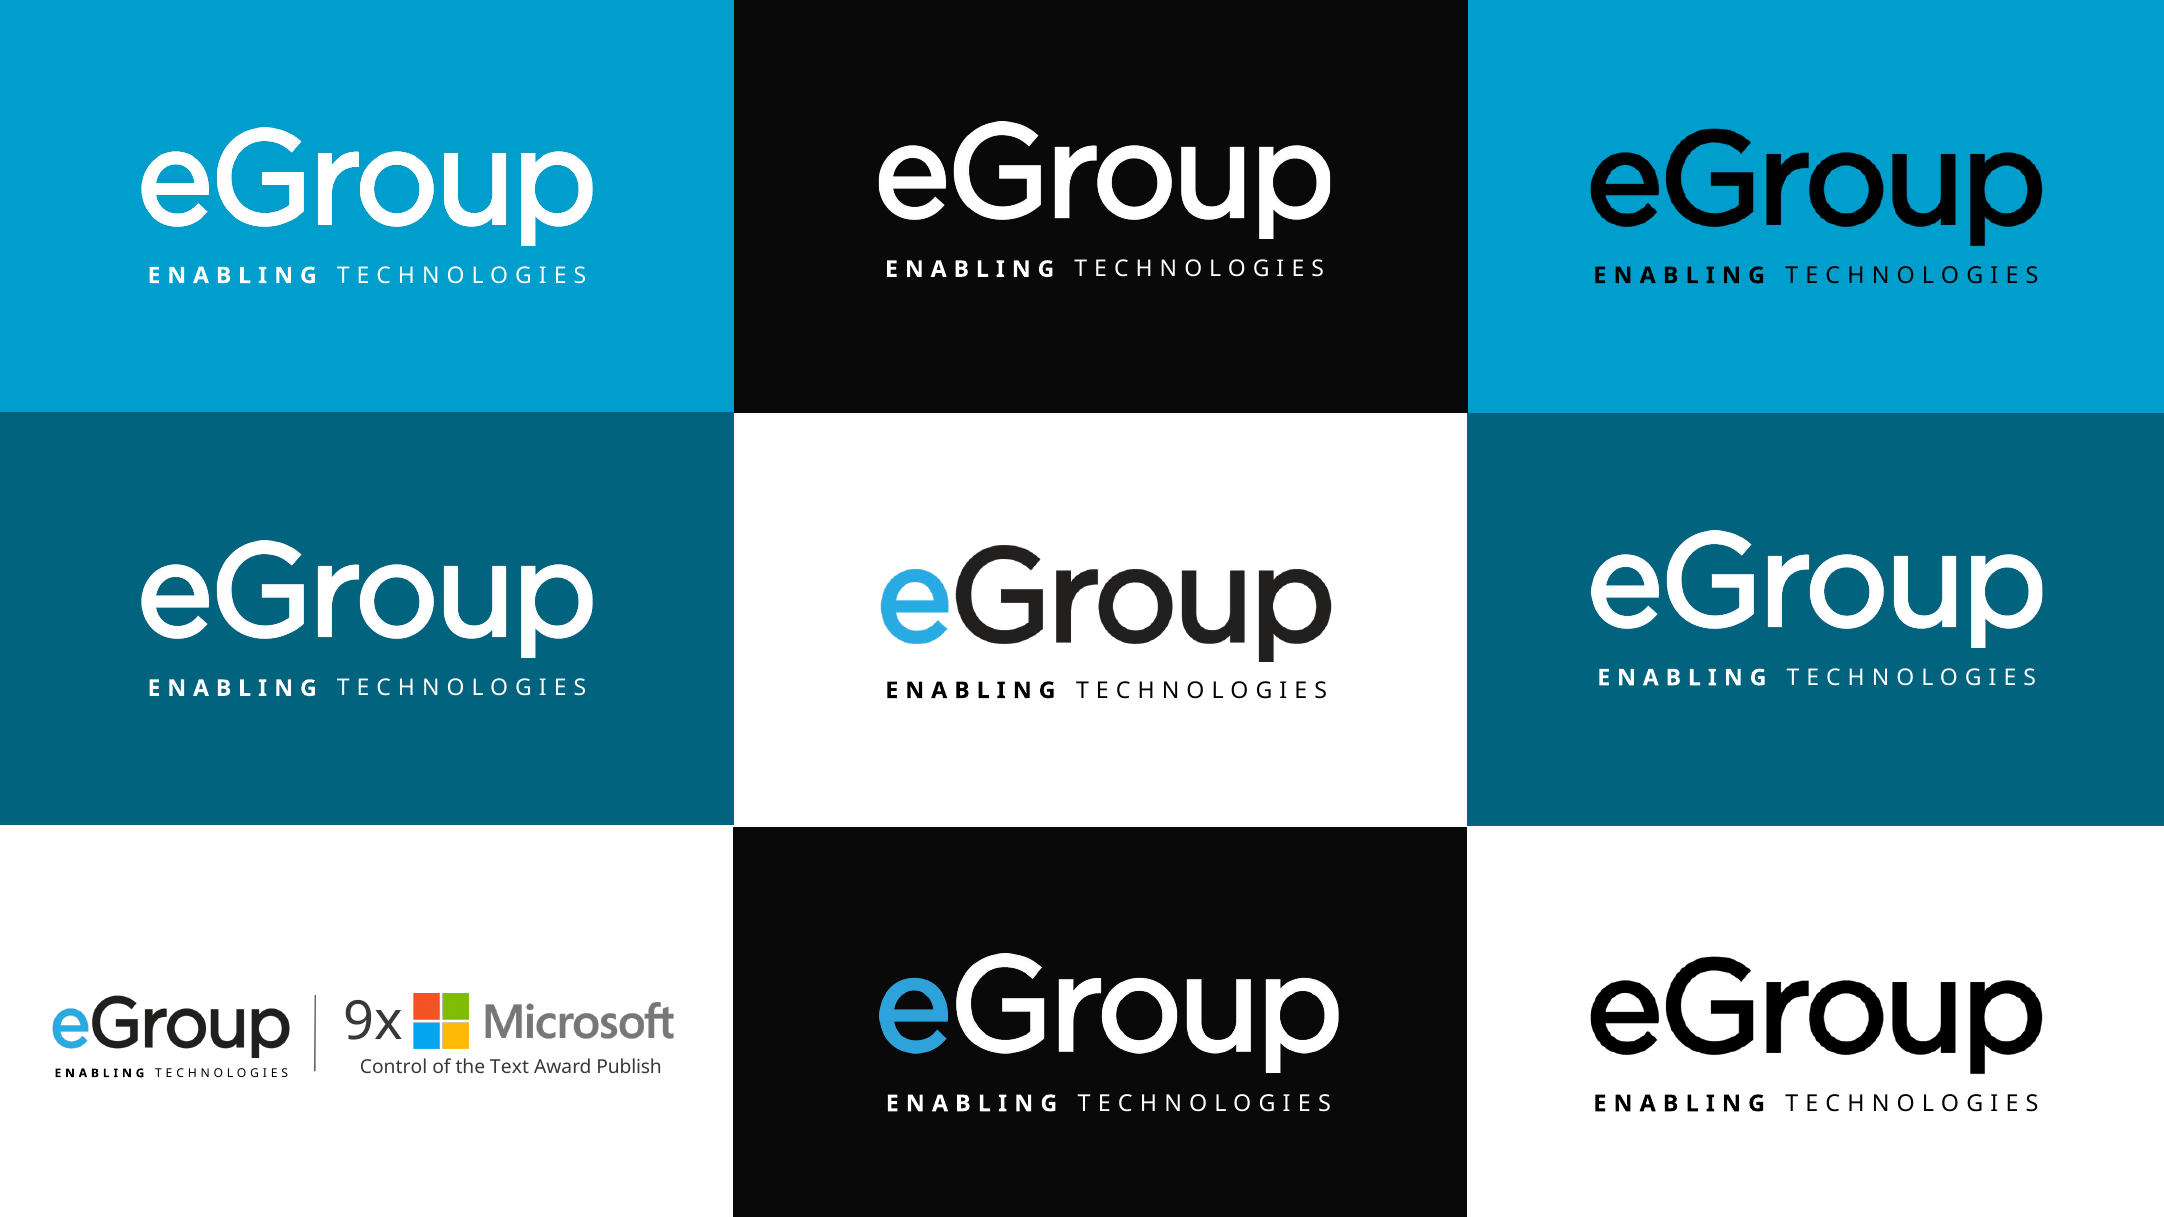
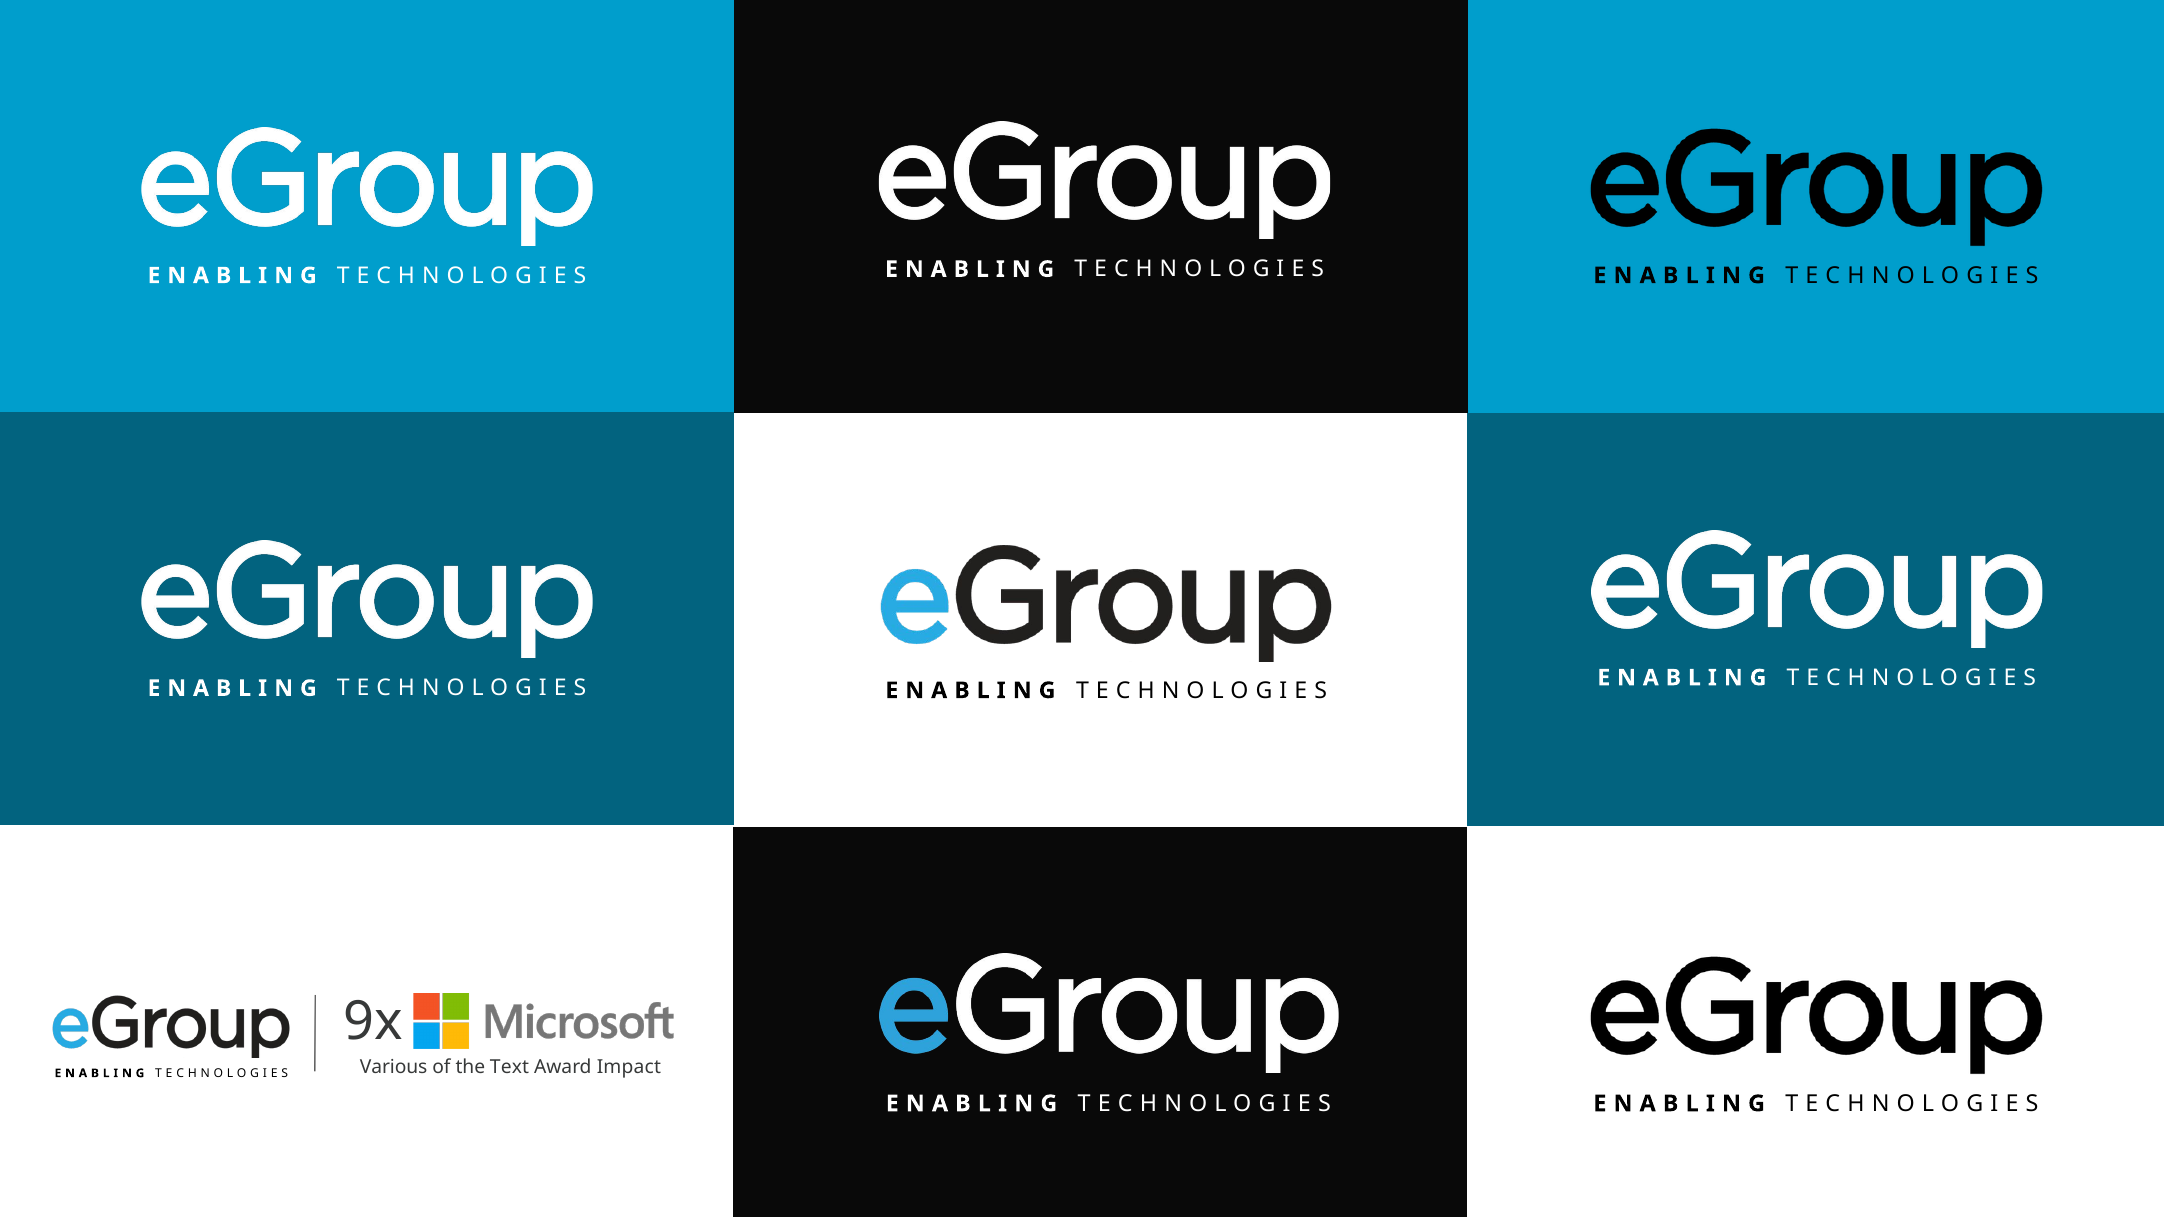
Control: Control -> Various
Publish: Publish -> Impact
